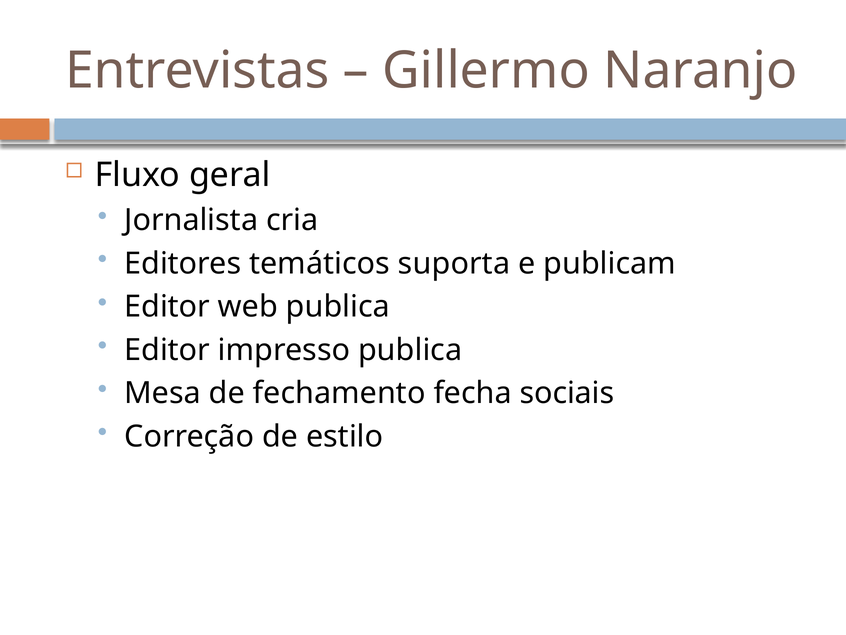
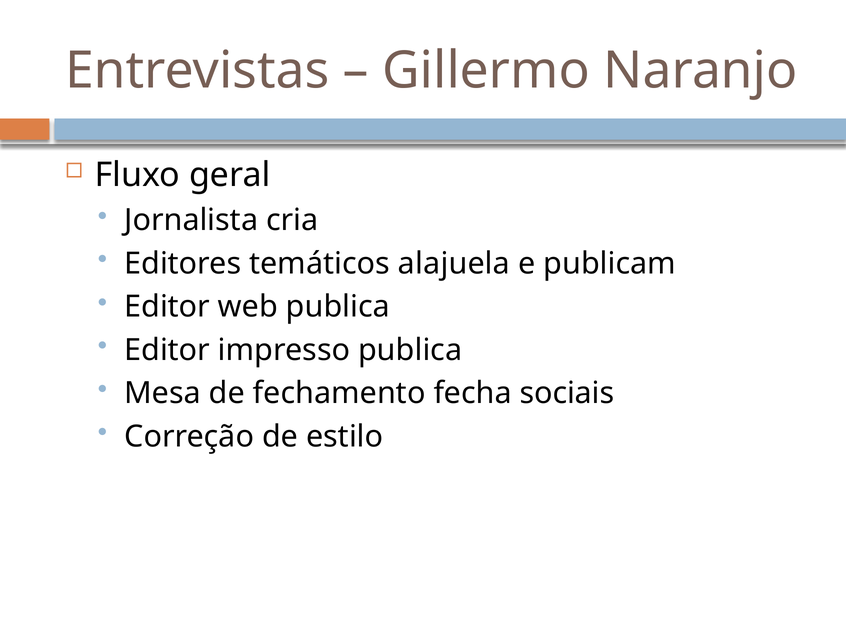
suporta: suporta -> alajuela
